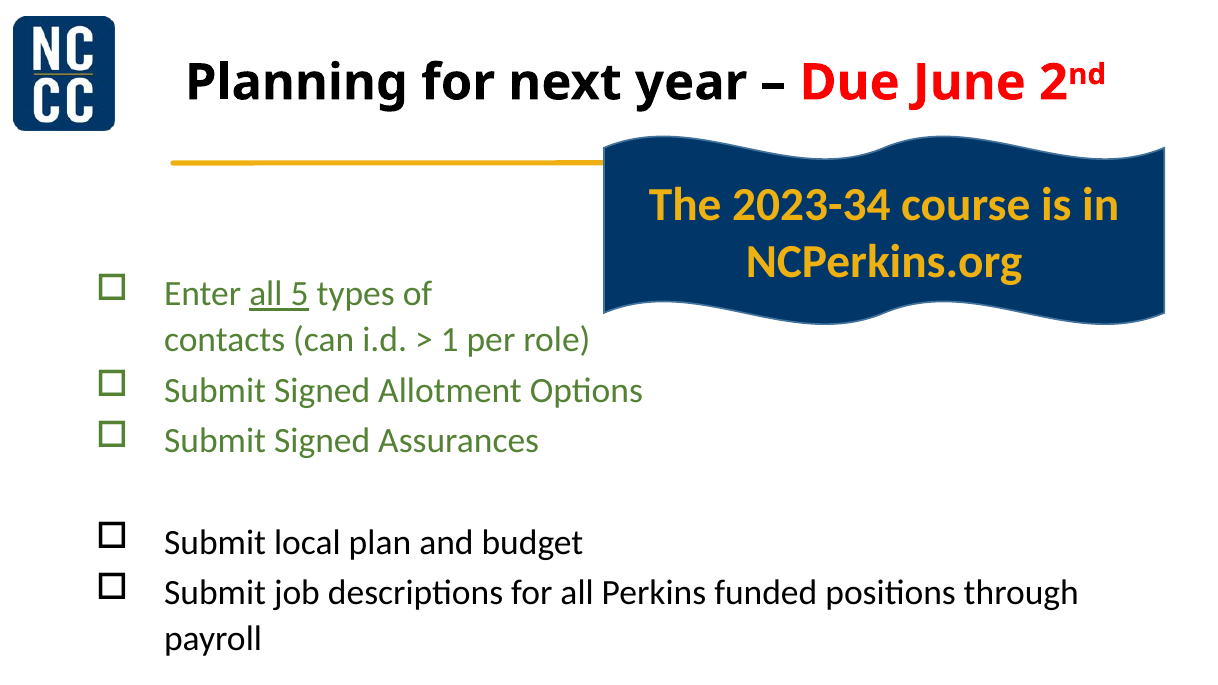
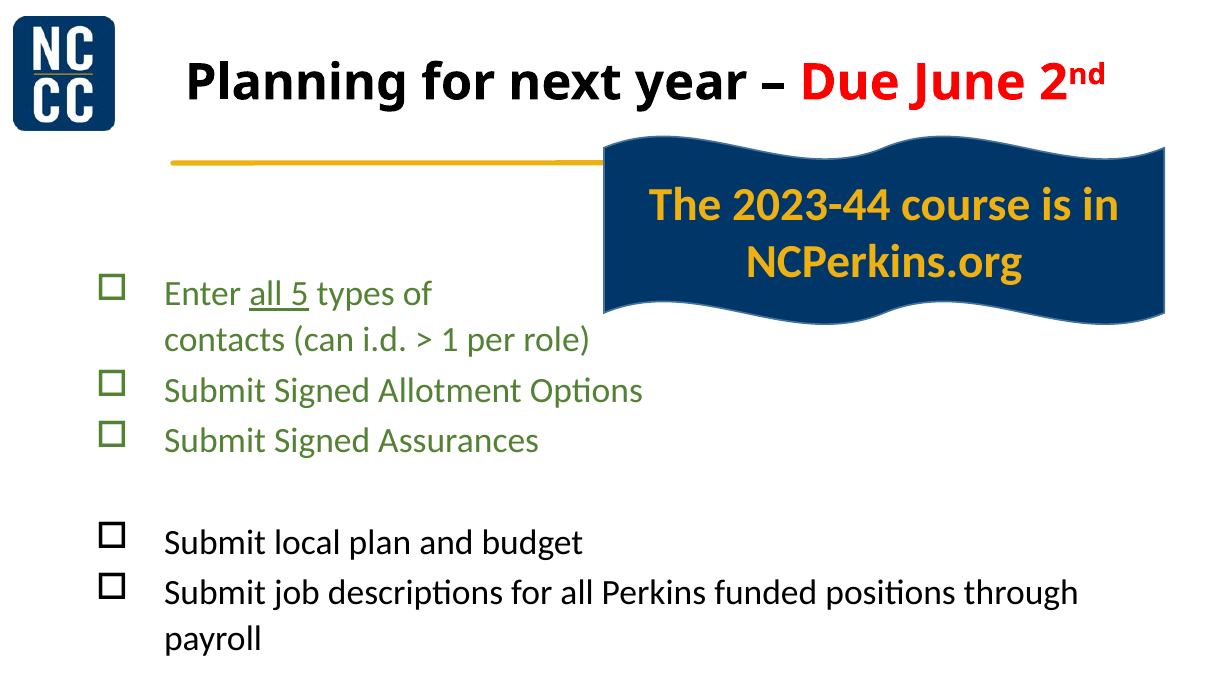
2023-34: 2023-34 -> 2023-44
